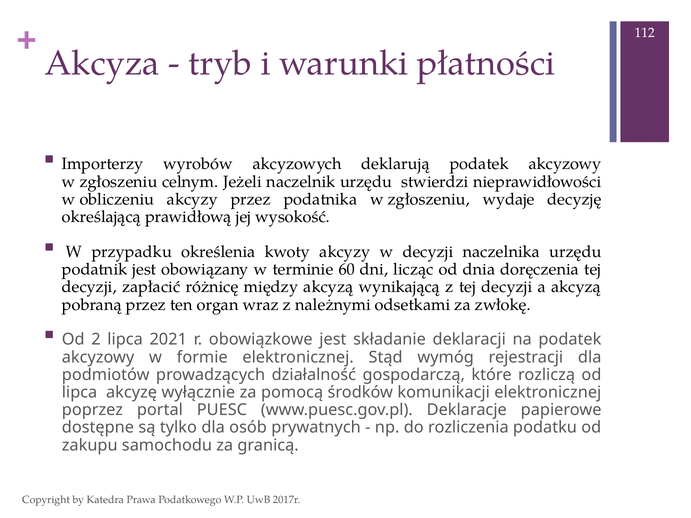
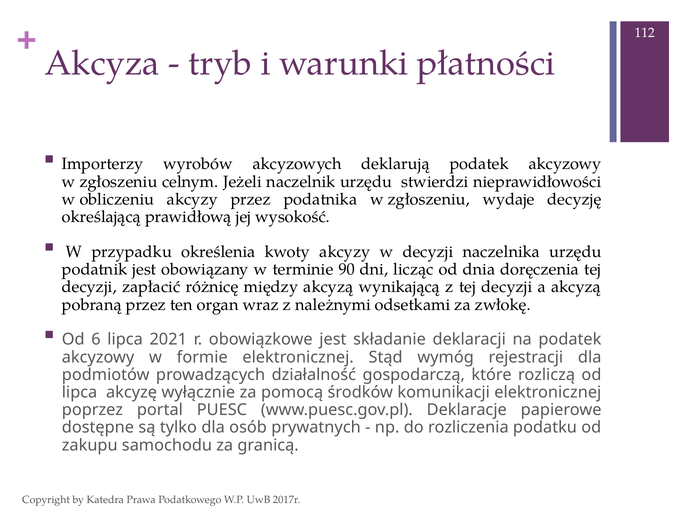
60: 60 -> 90
2: 2 -> 6
